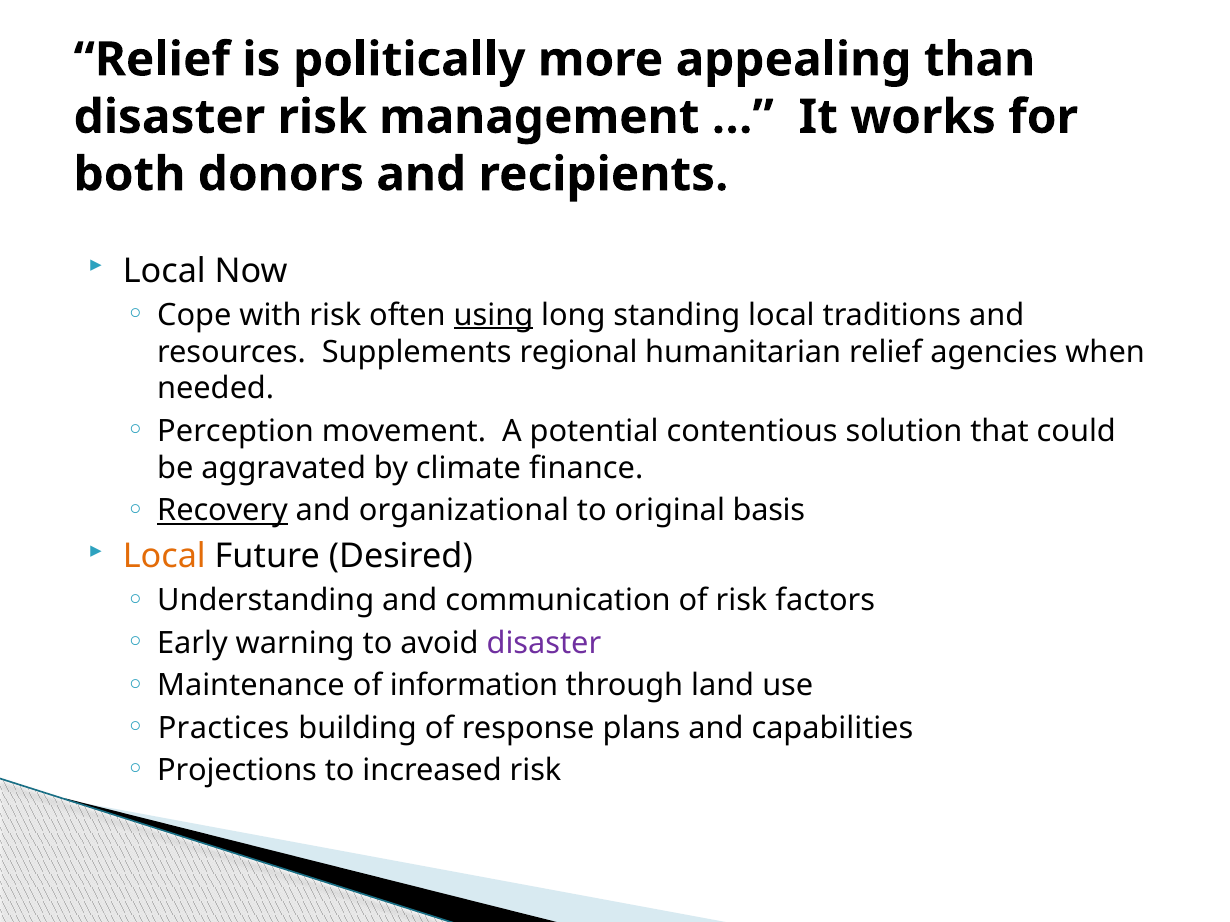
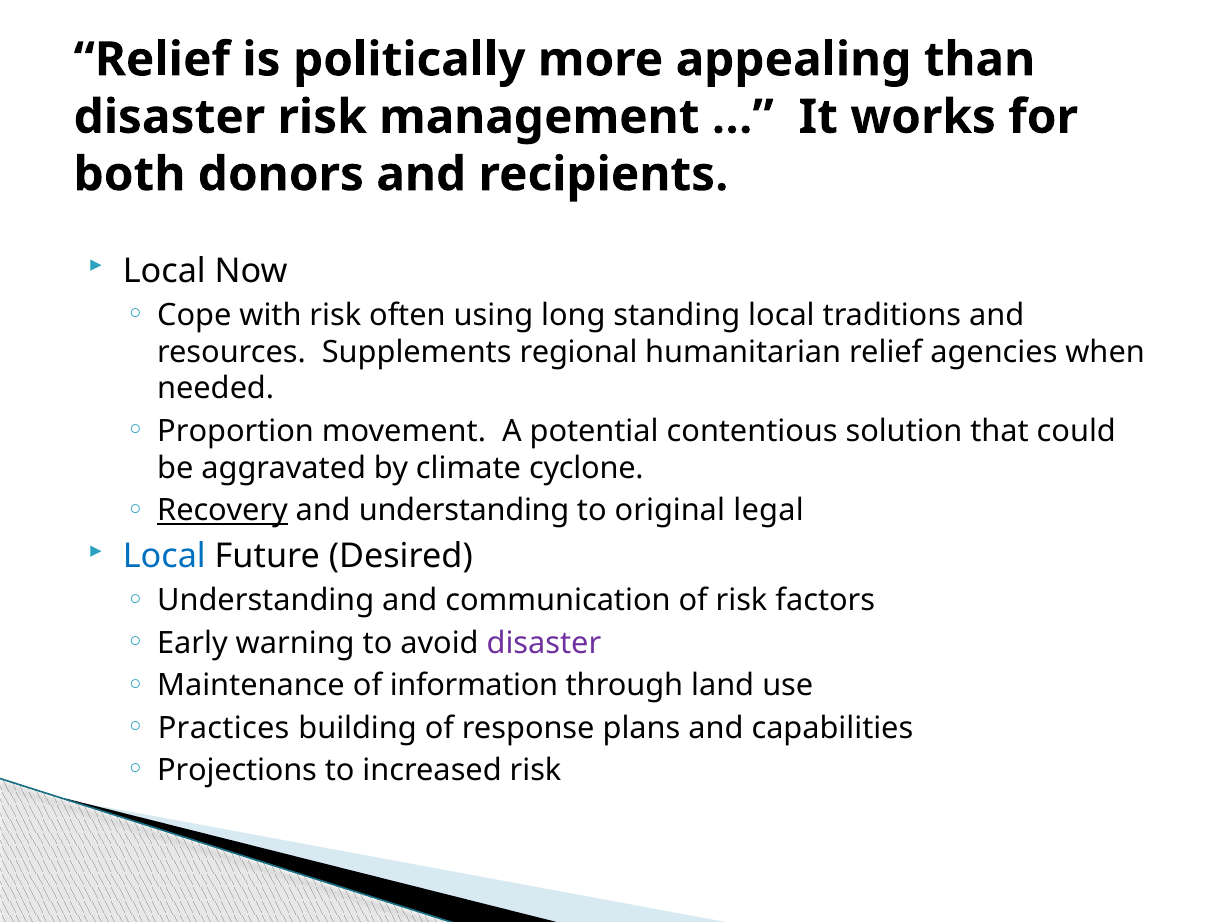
using underline: present -> none
Perception: Perception -> Proportion
finance: finance -> cyclone
and organizational: organizational -> understanding
basis: basis -> legal
Local at (164, 557) colour: orange -> blue
